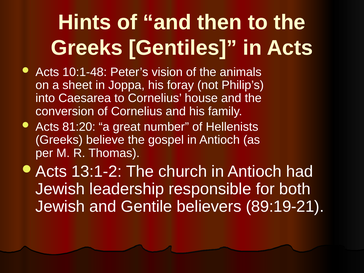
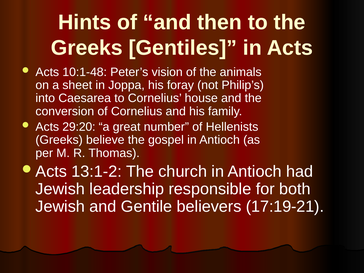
81:20: 81:20 -> 29:20
89:19-21: 89:19-21 -> 17:19-21
